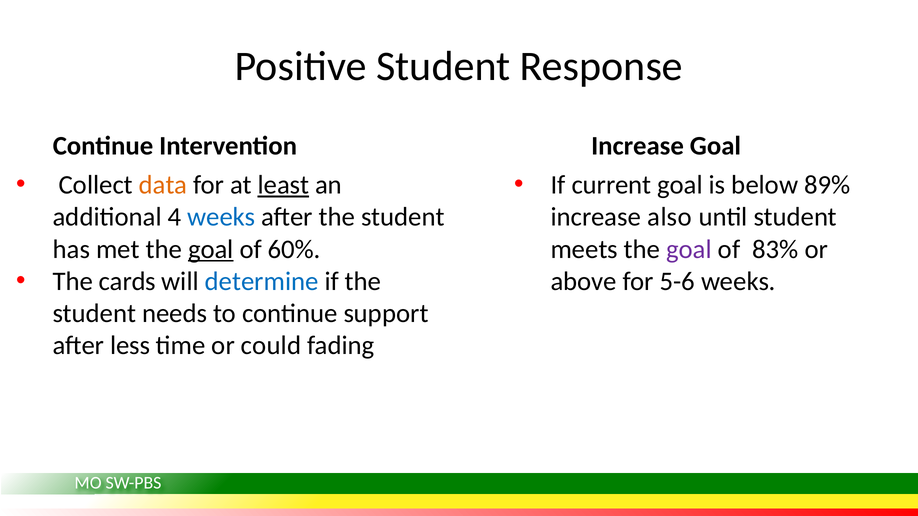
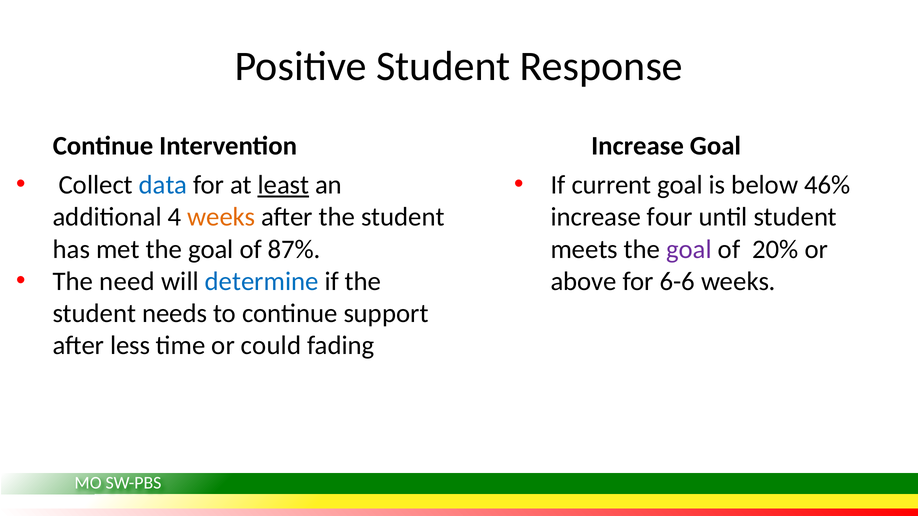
data colour: orange -> blue
89%: 89% -> 46%
weeks at (221, 217) colour: blue -> orange
also: also -> four
goal at (211, 249) underline: present -> none
60%: 60% -> 87%
83%: 83% -> 20%
cards: cards -> need
5-6: 5-6 -> 6-6
